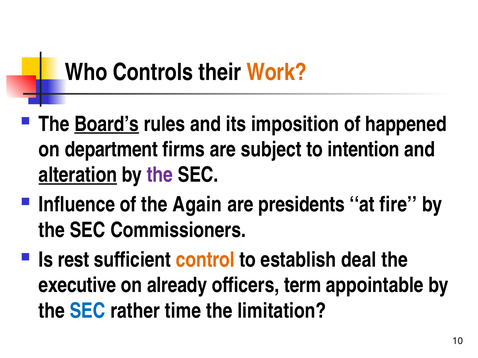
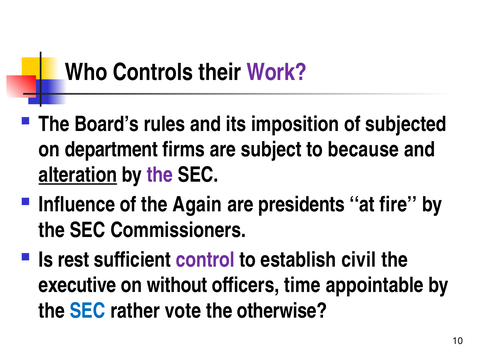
Work colour: orange -> purple
Board’s underline: present -> none
happened: happened -> subjected
intention: intention -> because
control colour: orange -> purple
deal: deal -> civil
already: already -> without
term: term -> time
time: time -> vote
limitation: limitation -> otherwise
